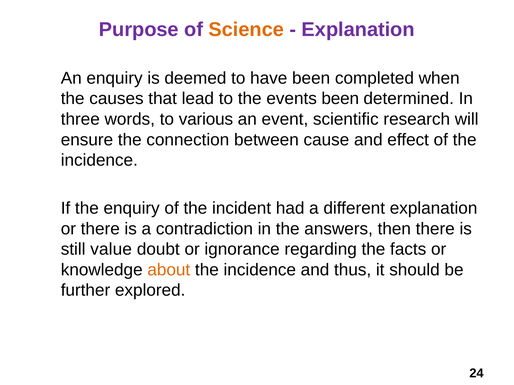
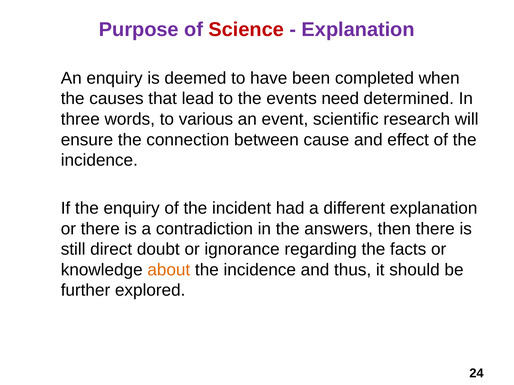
Science colour: orange -> red
events been: been -> need
value: value -> direct
